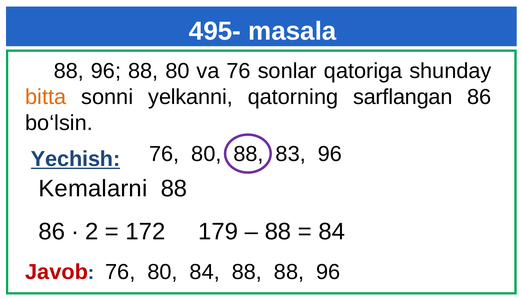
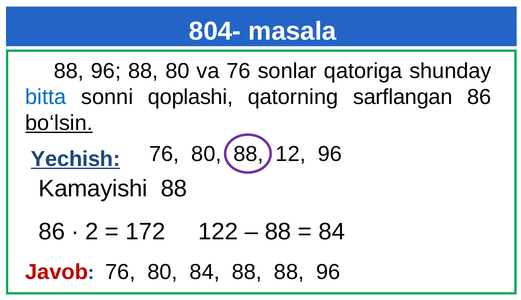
495-: 495- -> 804-
bitta colour: orange -> blue
yelkanni: yelkanni -> qoplashi
bo‘lsin underline: none -> present
83: 83 -> 12
Kemalarni: Kemalarni -> Kamayishi
179: 179 -> 122
